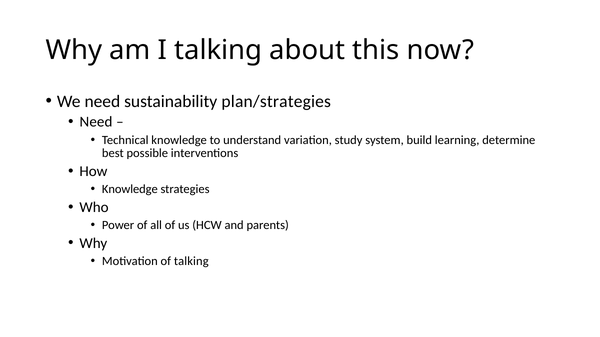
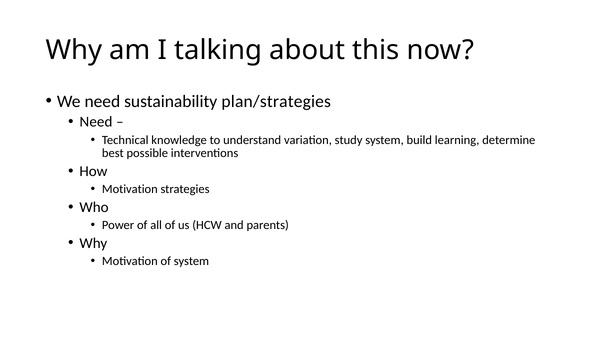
Knowledge at (130, 190): Knowledge -> Motivation
of talking: talking -> system
